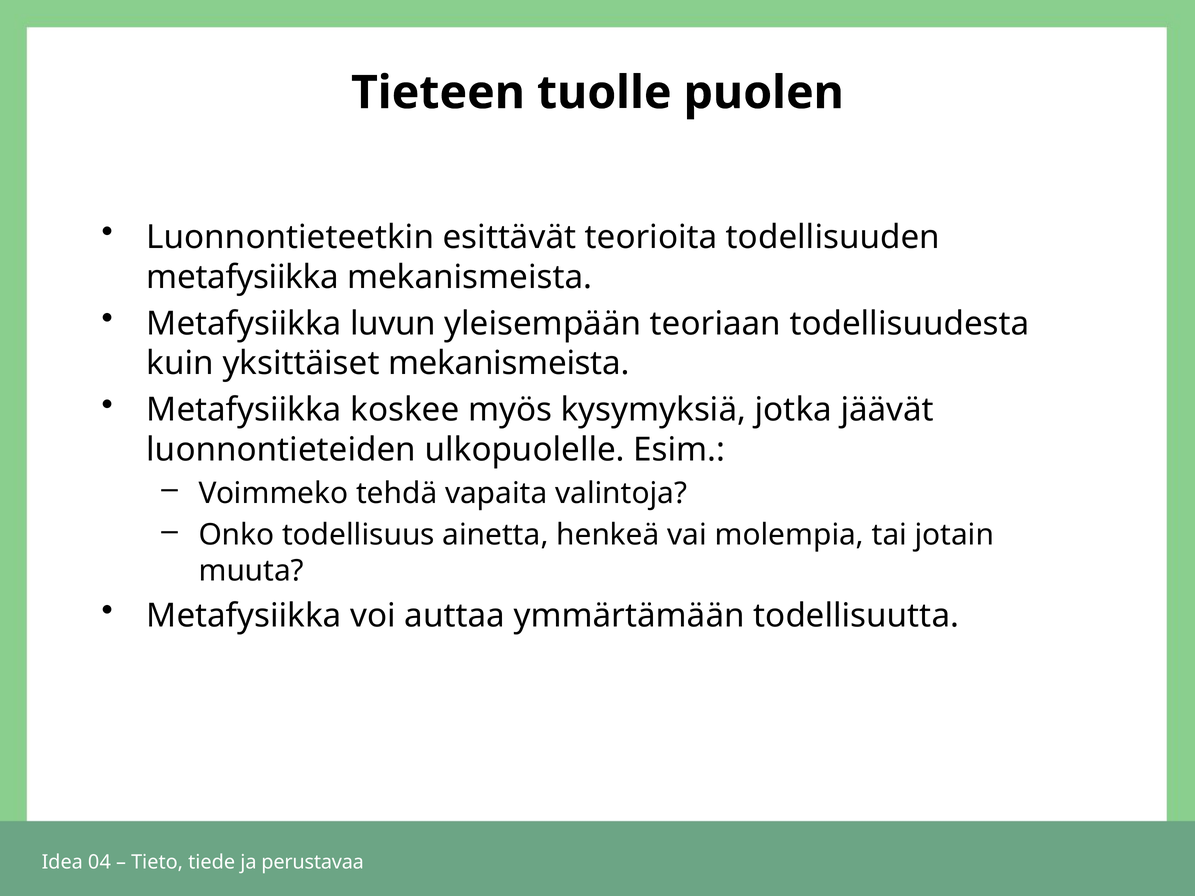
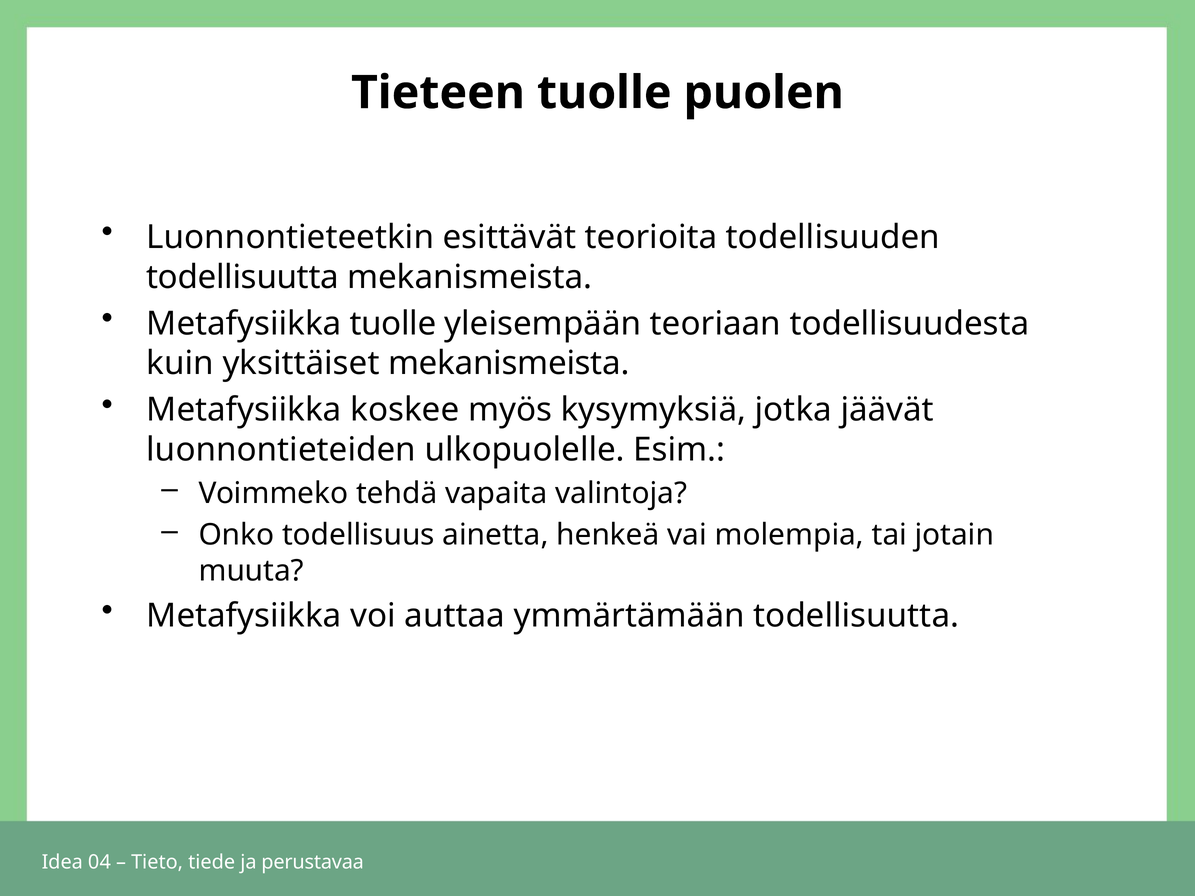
metafysiikka at (243, 277): metafysiikka -> todellisuutta
Metafysiikka luvun: luvun -> tuolle
